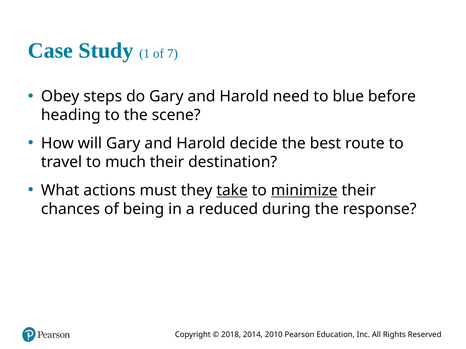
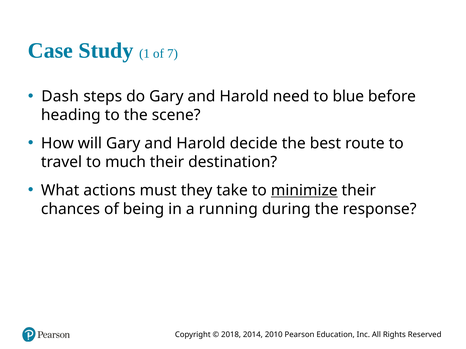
Obey: Obey -> Dash
take underline: present -> none
reduced: reduced -> running
